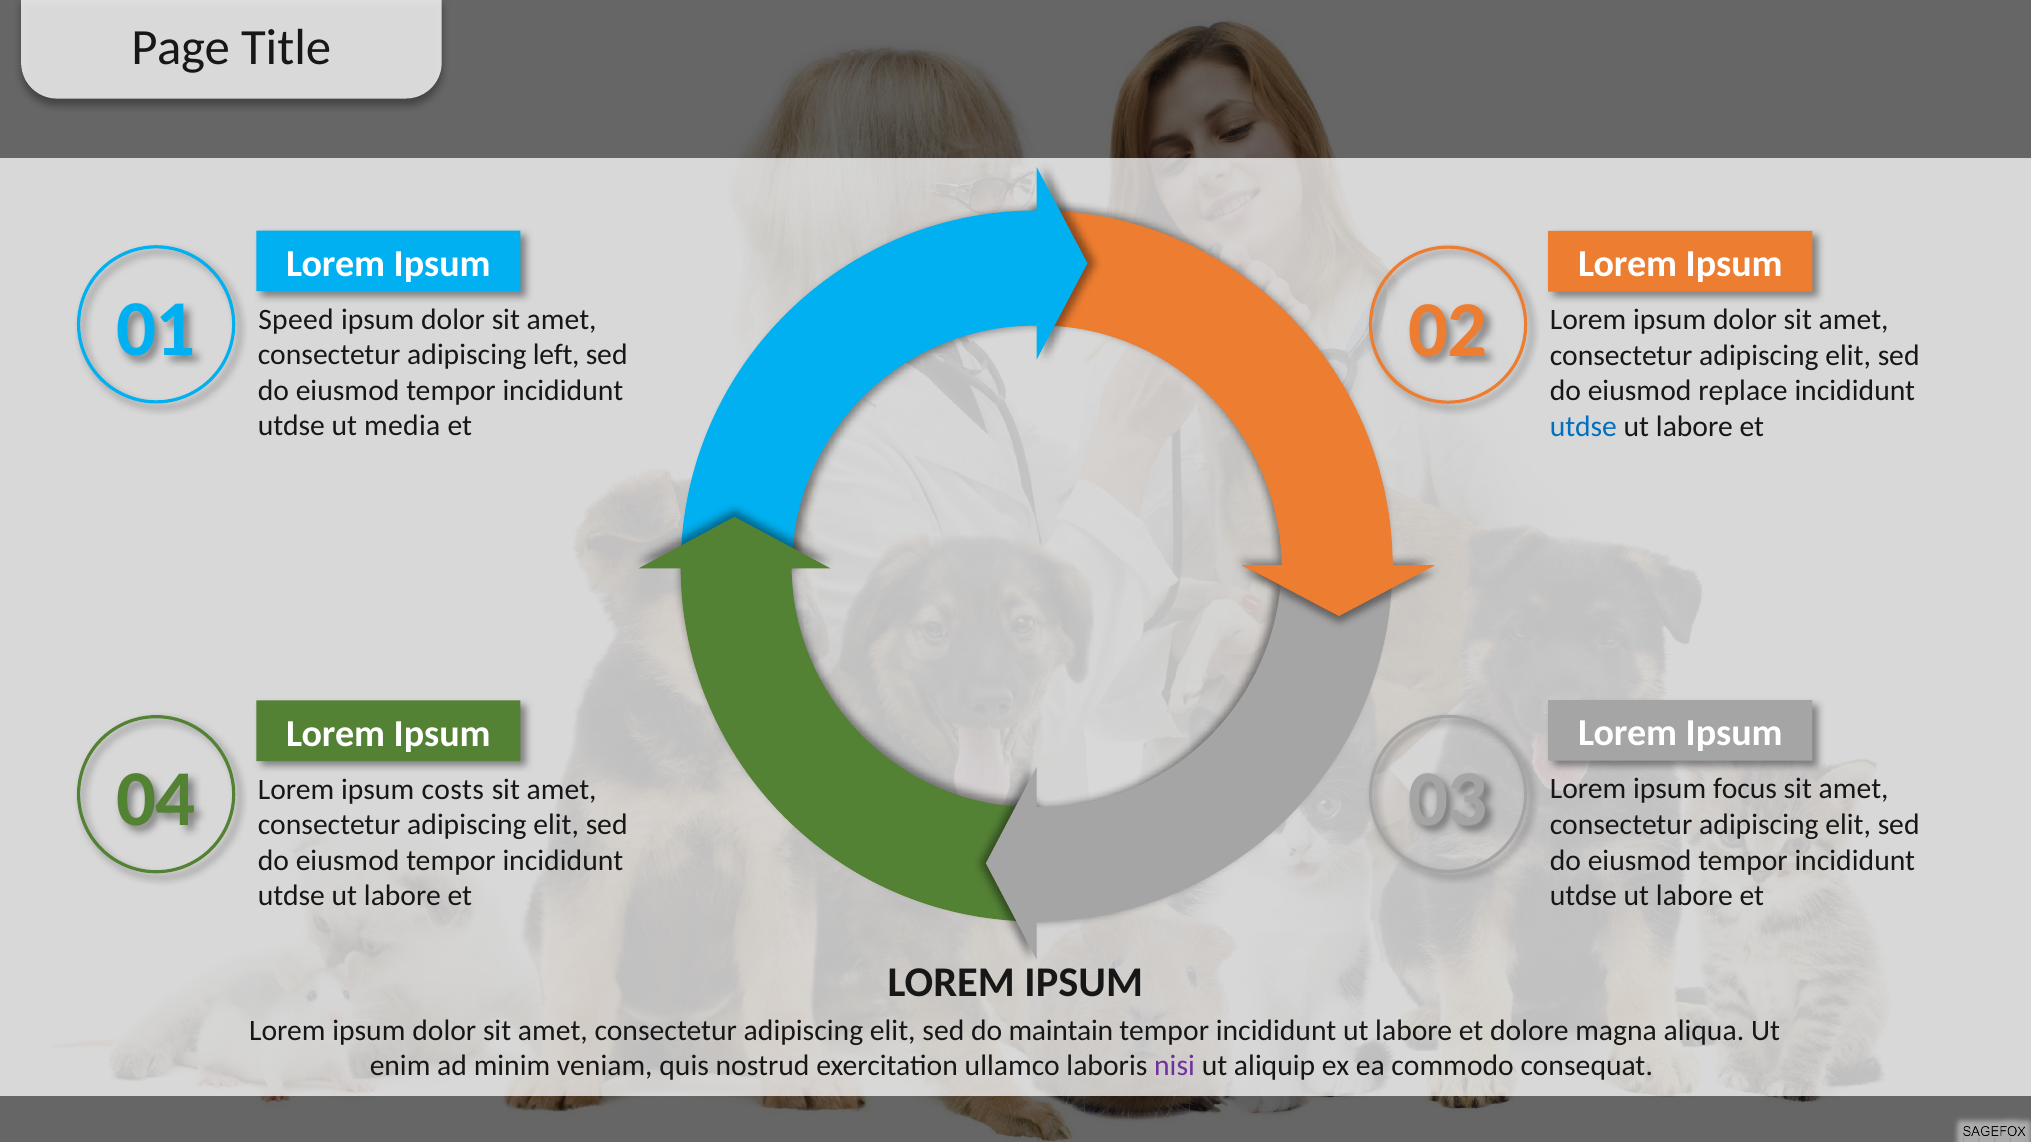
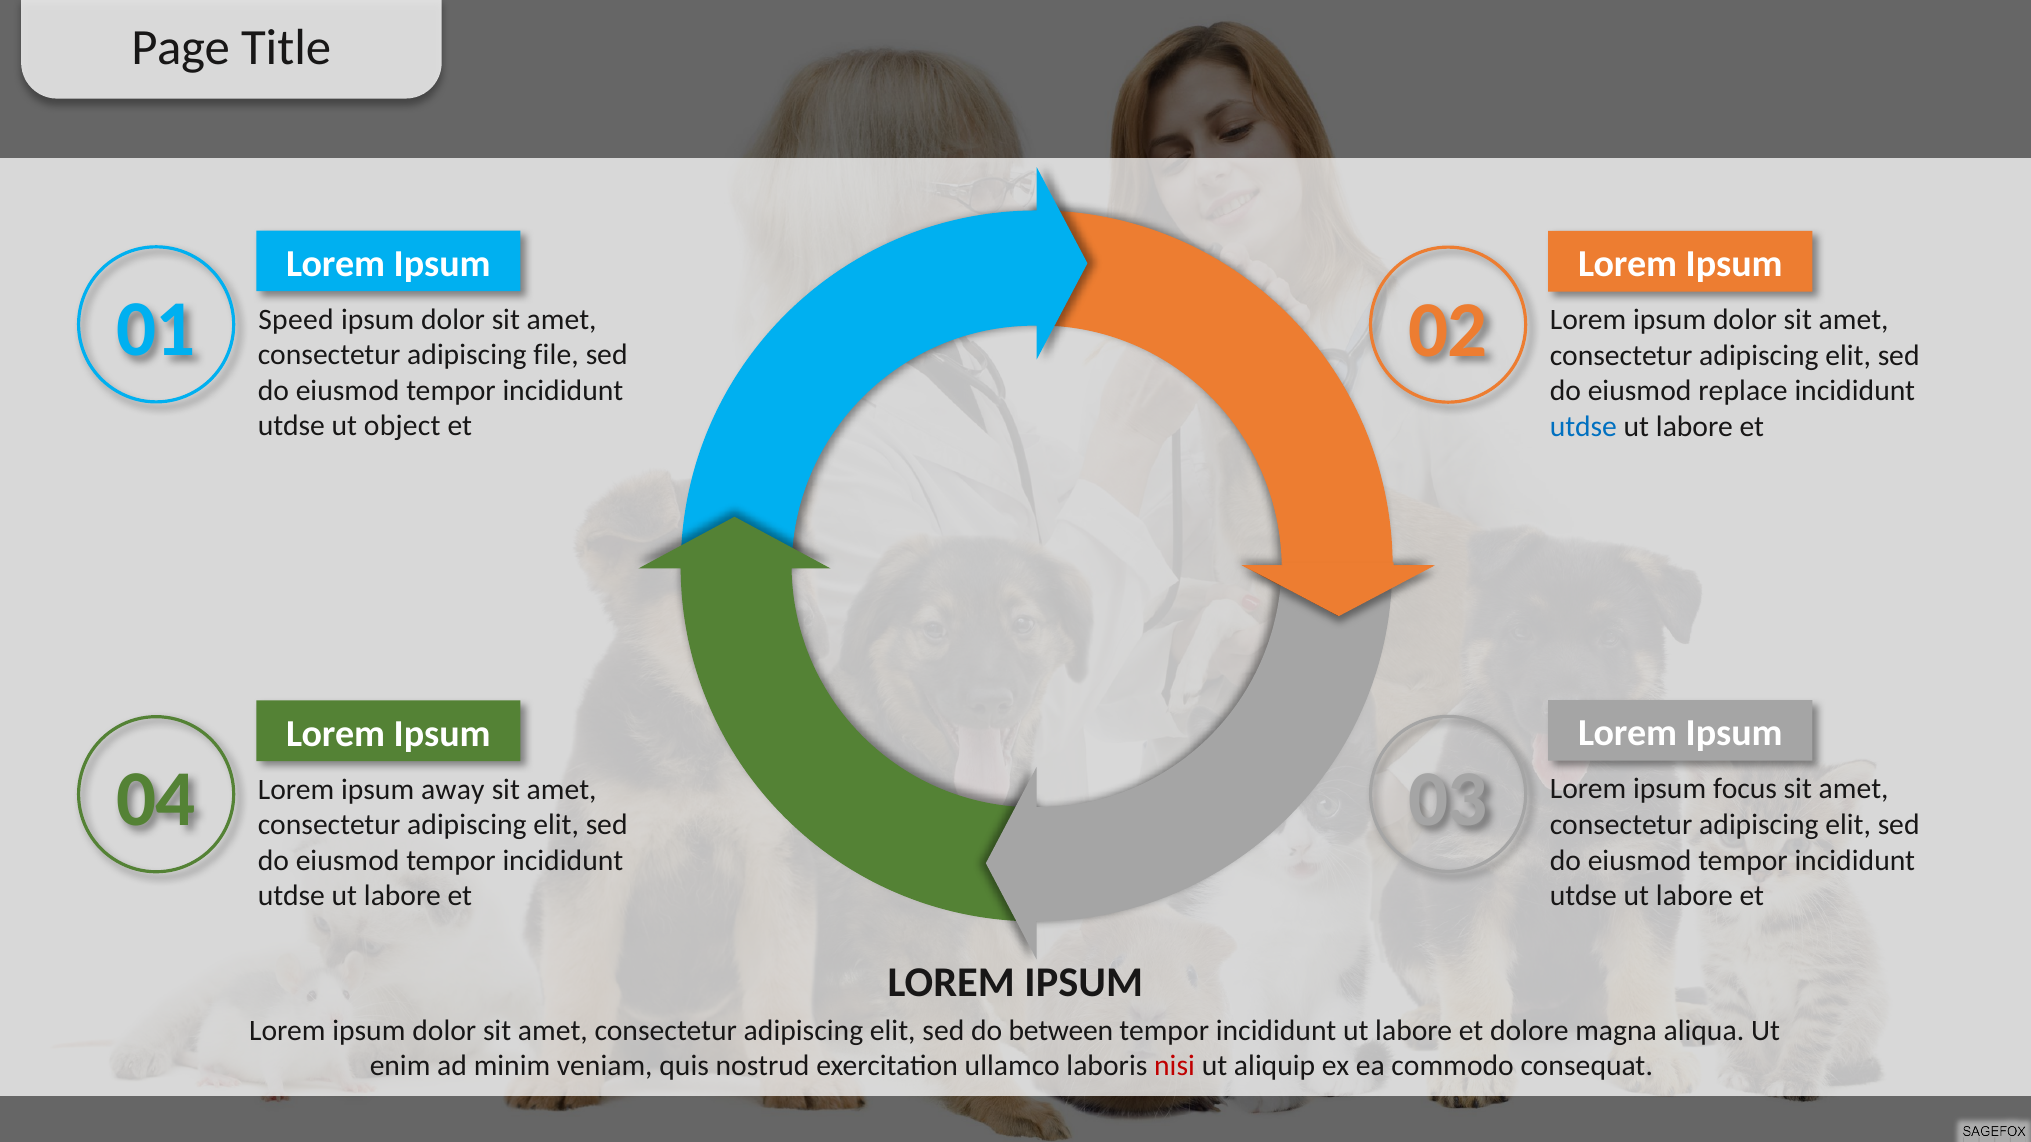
left: left -> file
media: media -> object
costs: costs -> away
maintain: maintain -> between
nisi colour: purple -> red
